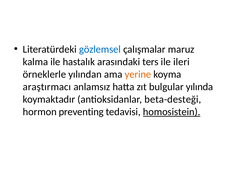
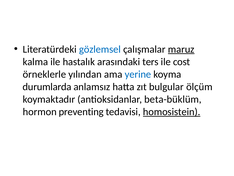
maruz underline: none -> present
ileri: ileri -> cost
yerine colour: orange -> blue
araştırmacı: araştırmacı -> durumlarda
yılında: yılında -> ölçüm
beta-desteği: beta-desteği -> beta-büklüm
